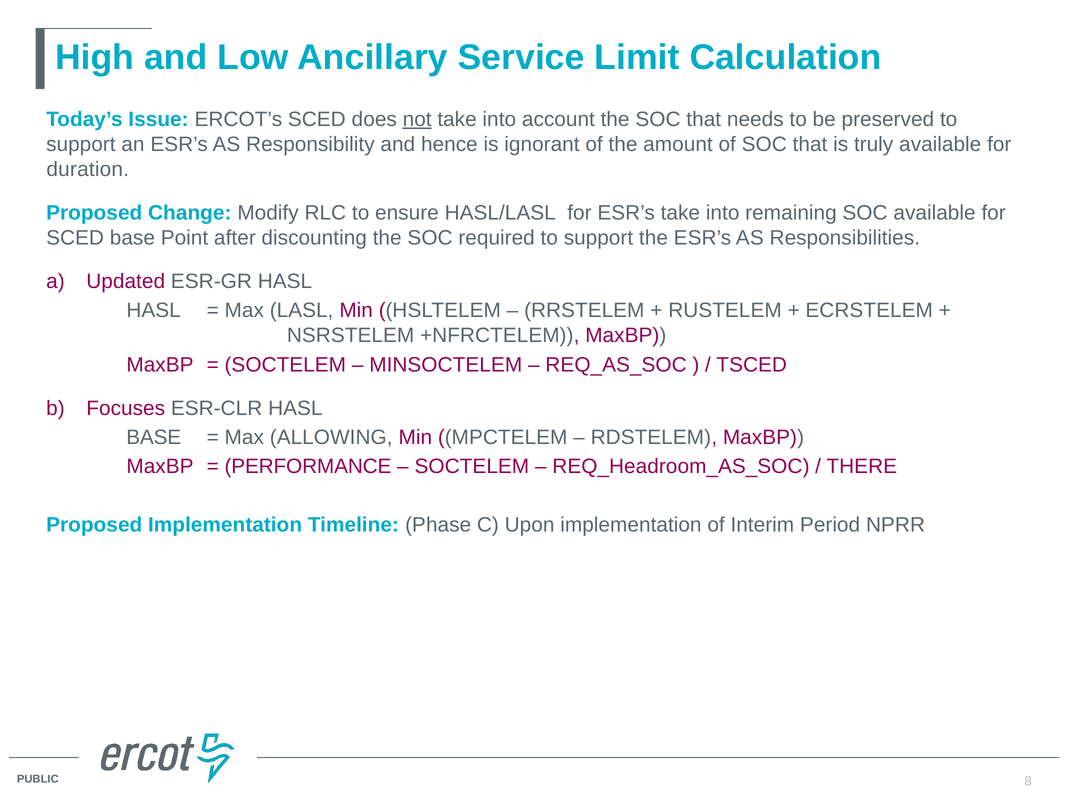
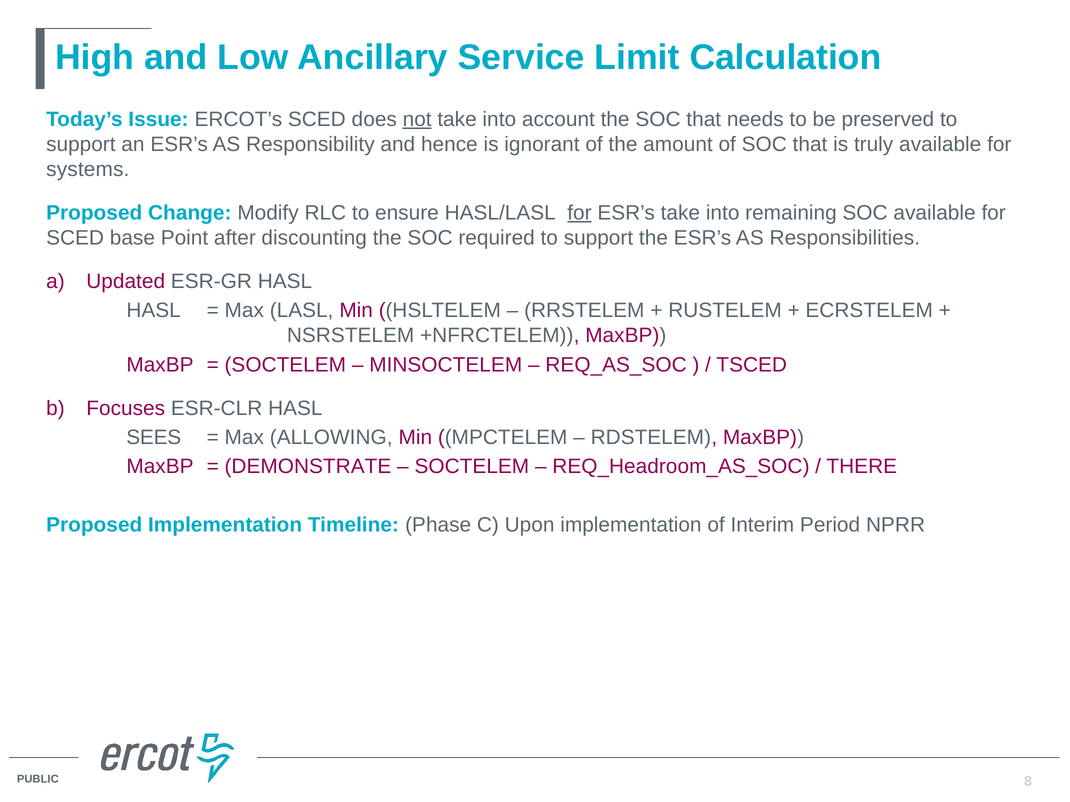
duration: duration -> systems
for at (579, 213) underline: none -> present
BASE at (154, 438): BASE -> SEES
PERFORMANCE: PERFORMANCE -> DEMONSTRATE
